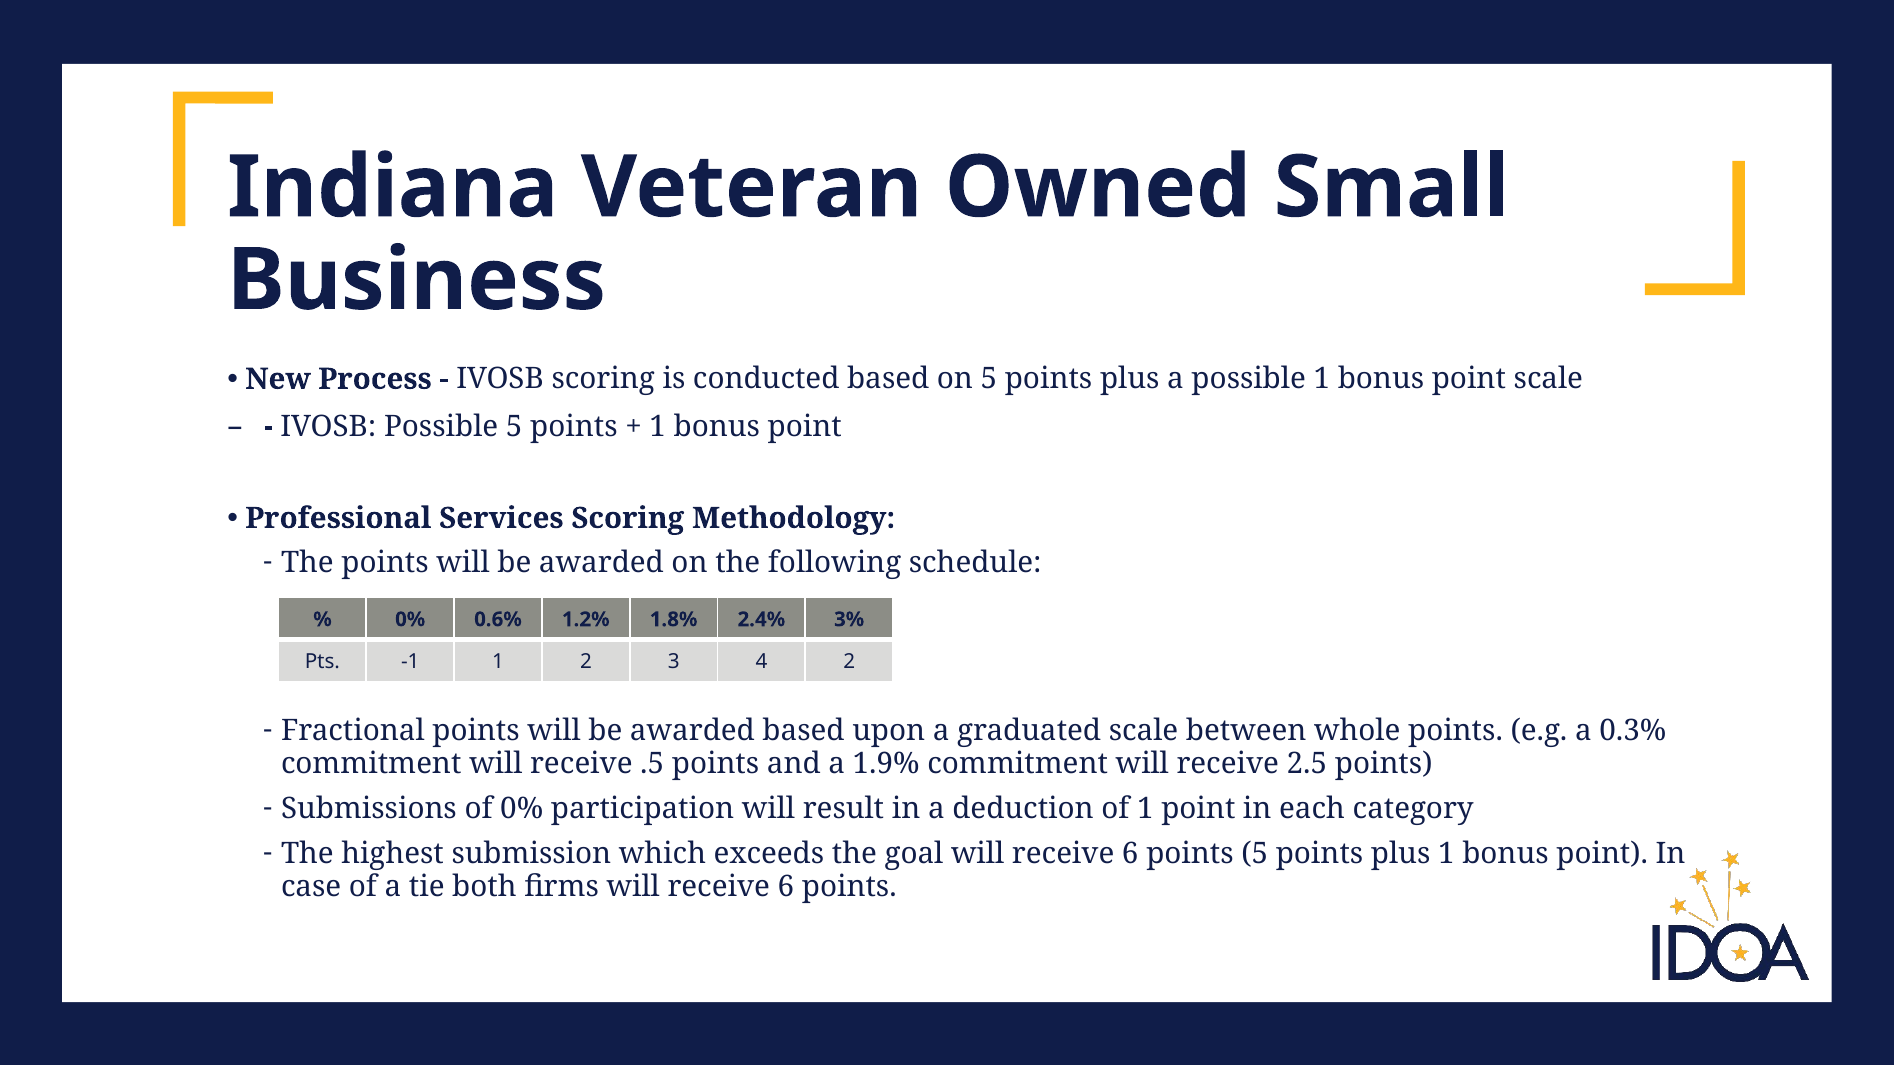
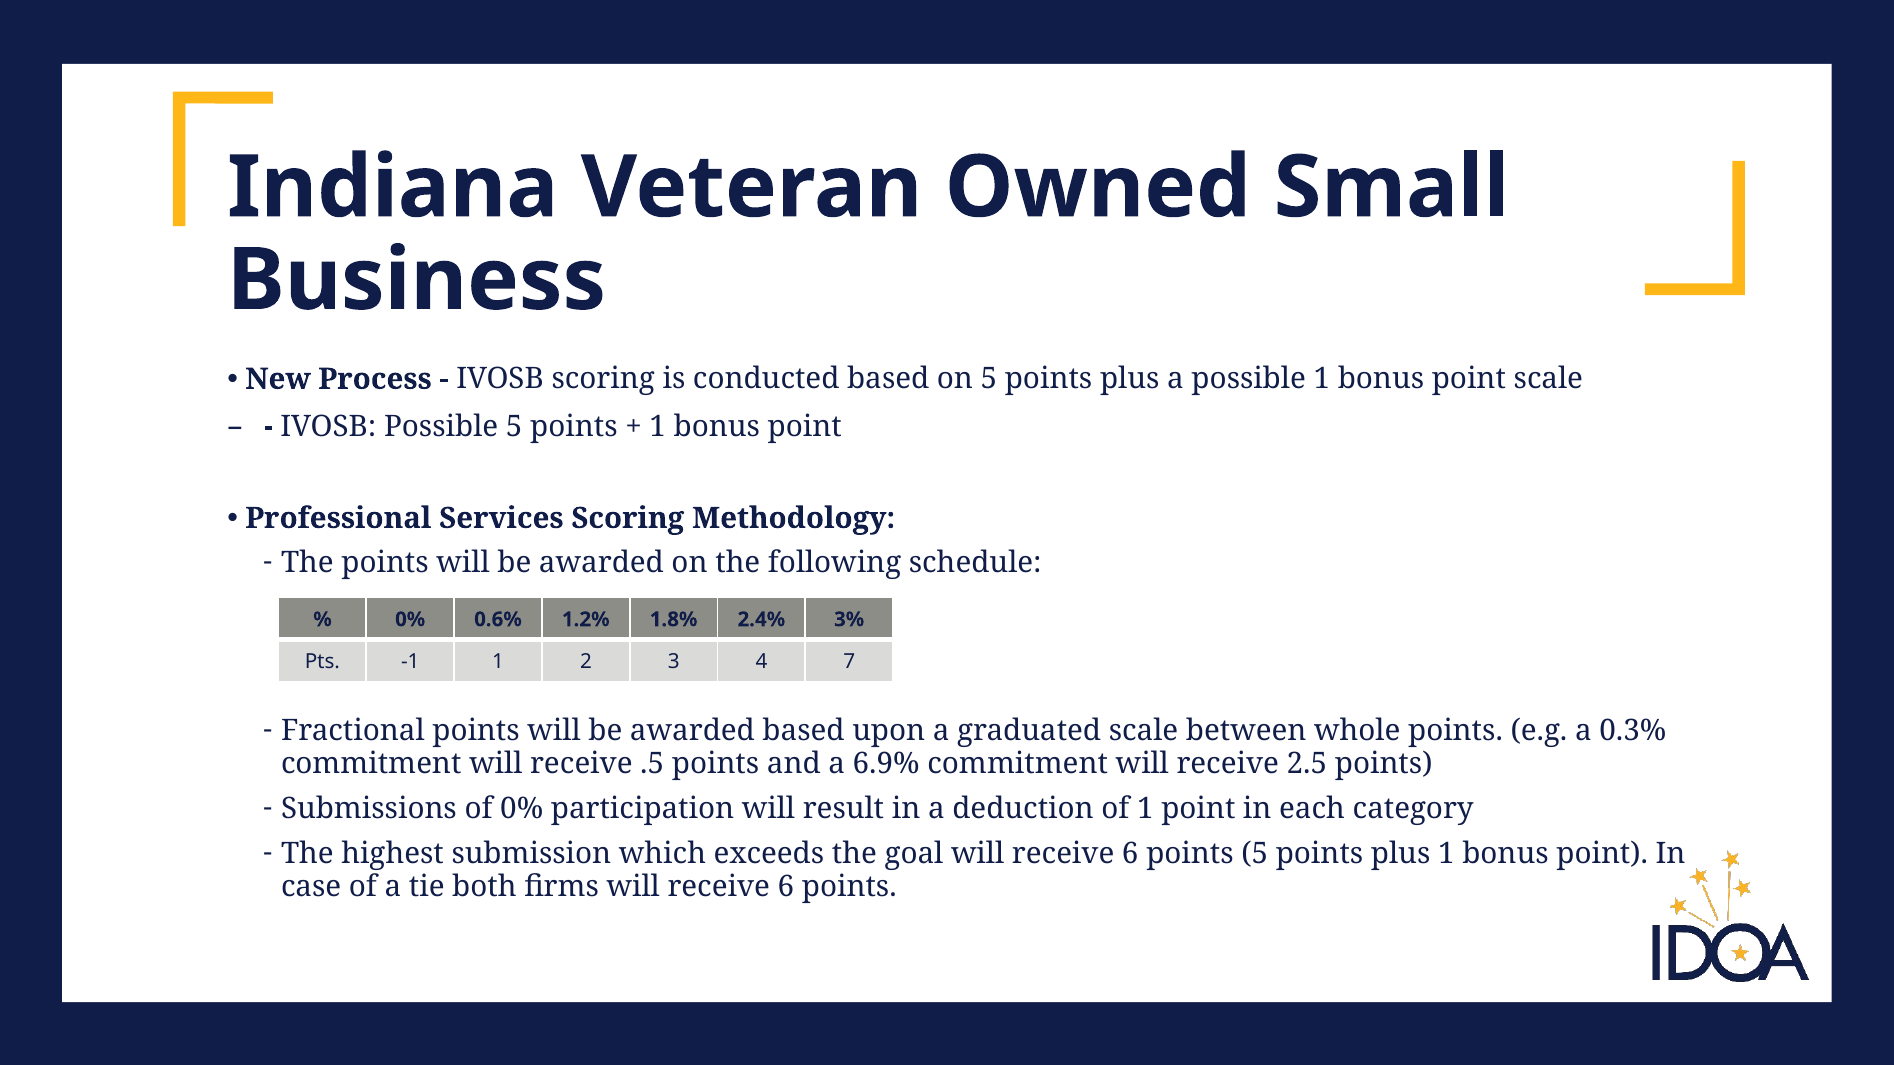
4 2: 2 -> 7
1.9%: 1.9% -> 6.9%
